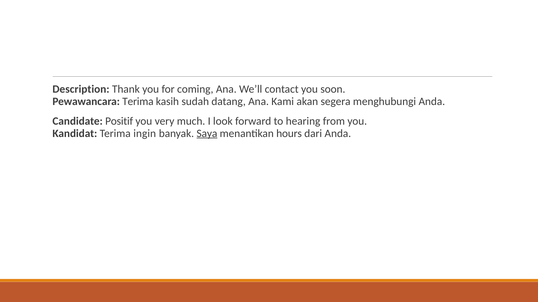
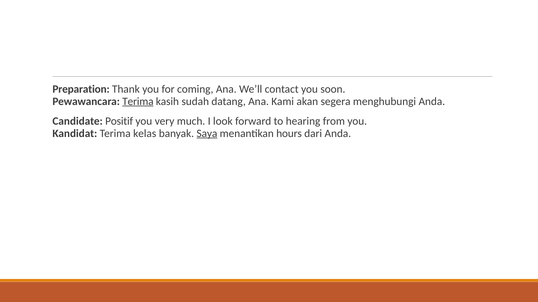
Description: Description -> Preparation
Terima at (138, 102) underline: none -> present
ingin: ingin -> kelas
